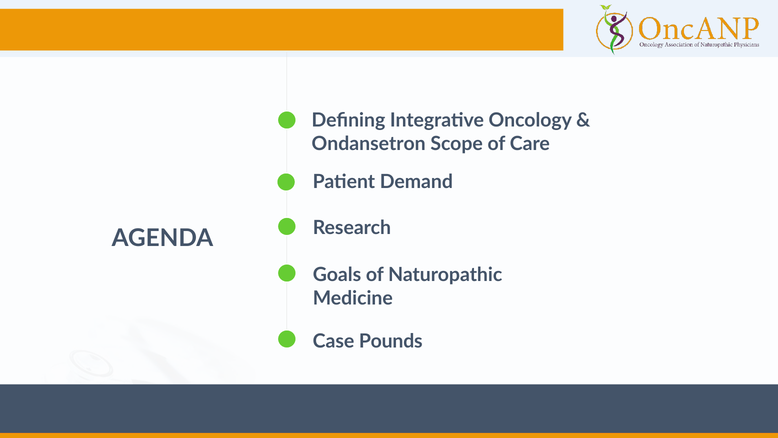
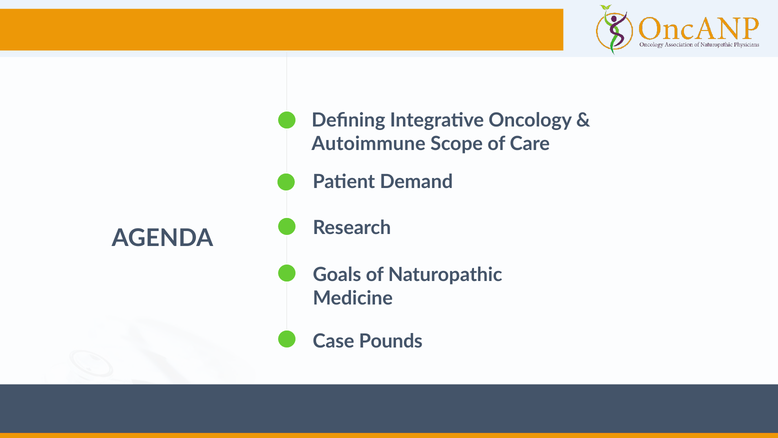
Ondansetron: Ondansetron -> Autoimmune
